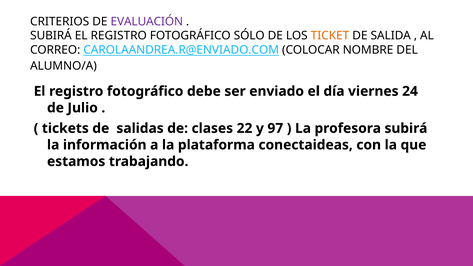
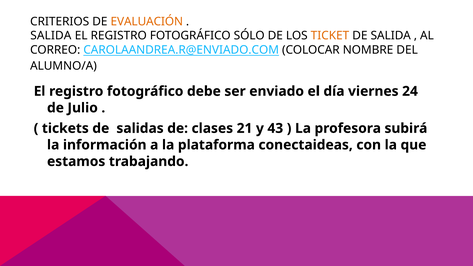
EVALUACIÓN colour: purple -> orange
SUBIRÁ at (51, 36): SUBIRÁ -> SALIDA
22: 22 -> 21
97: 97 -> 43
